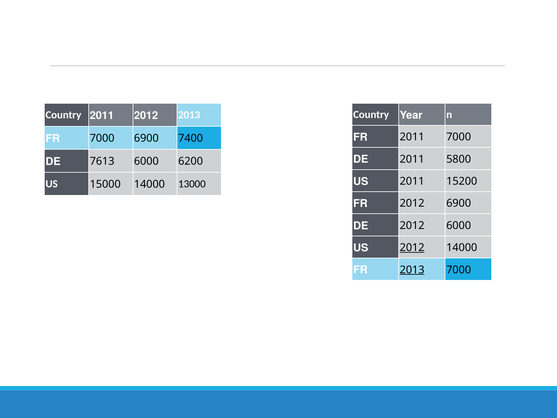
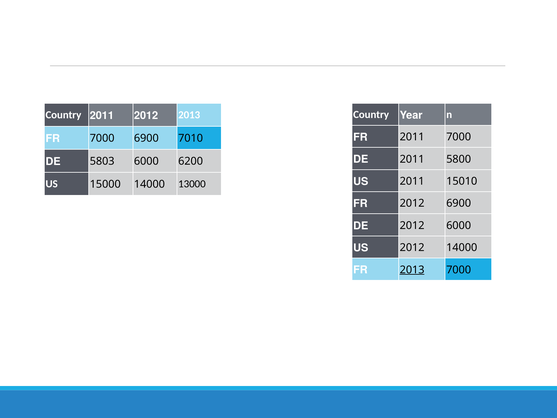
7400: 7400 -> 7010
7613: 7613 -> 5803
15200: 15200 -> 15010
2012 at (412, 247) underline: present -> none
